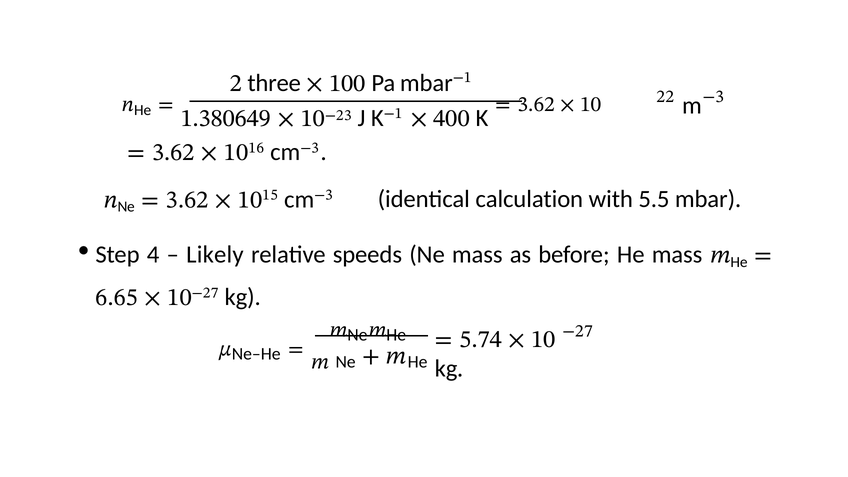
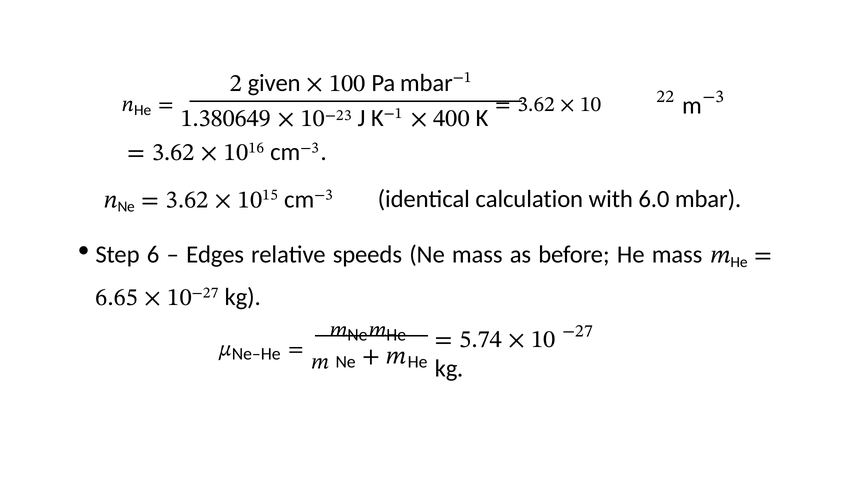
three: three -> given
5.5: 5.5 -> 6.0
4: 4 -> 6
Likely: Likely -> Edges
